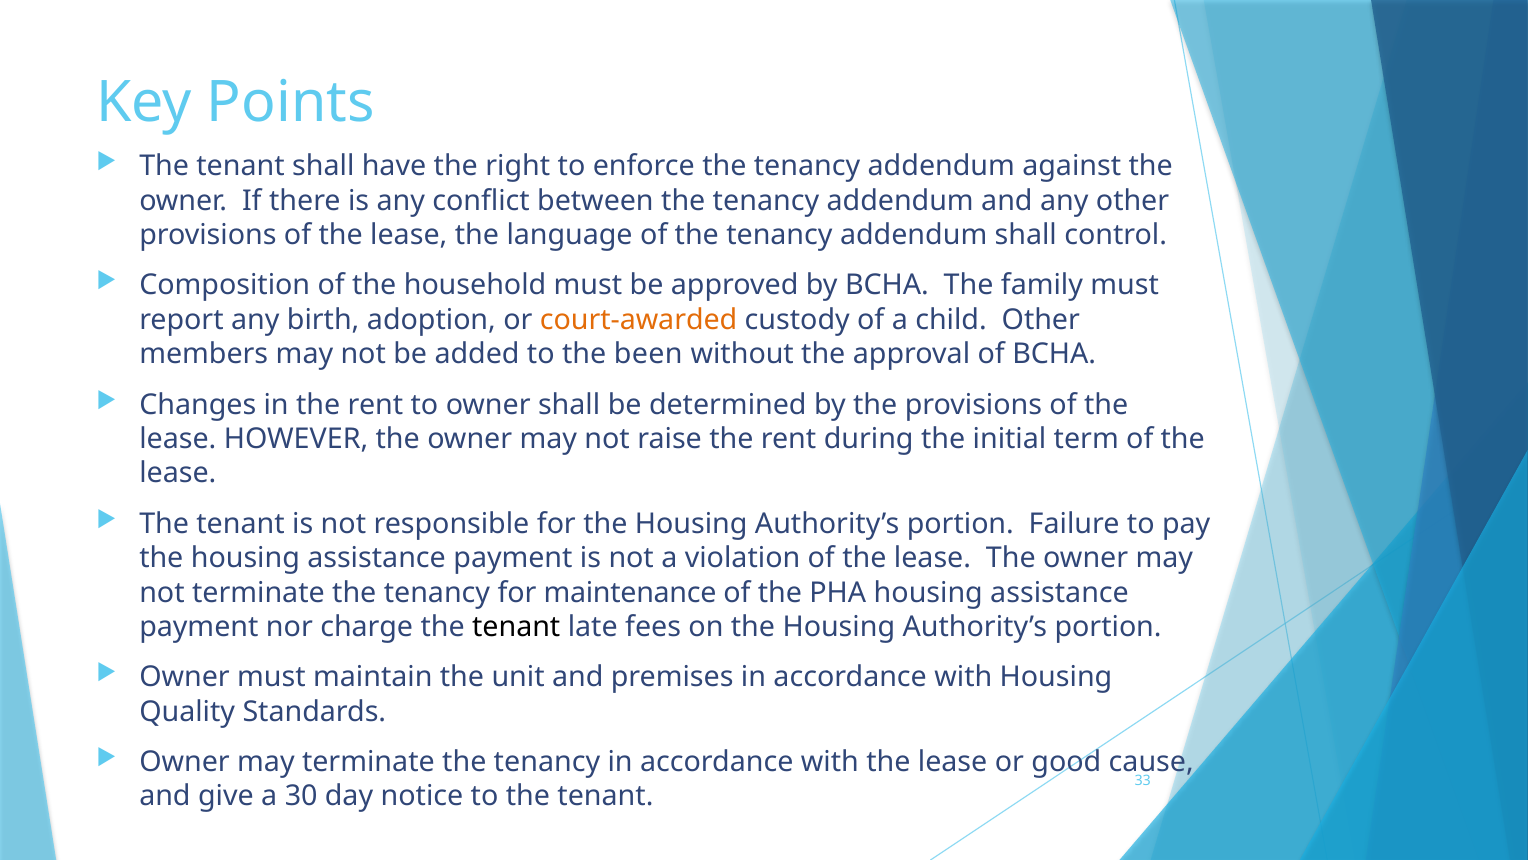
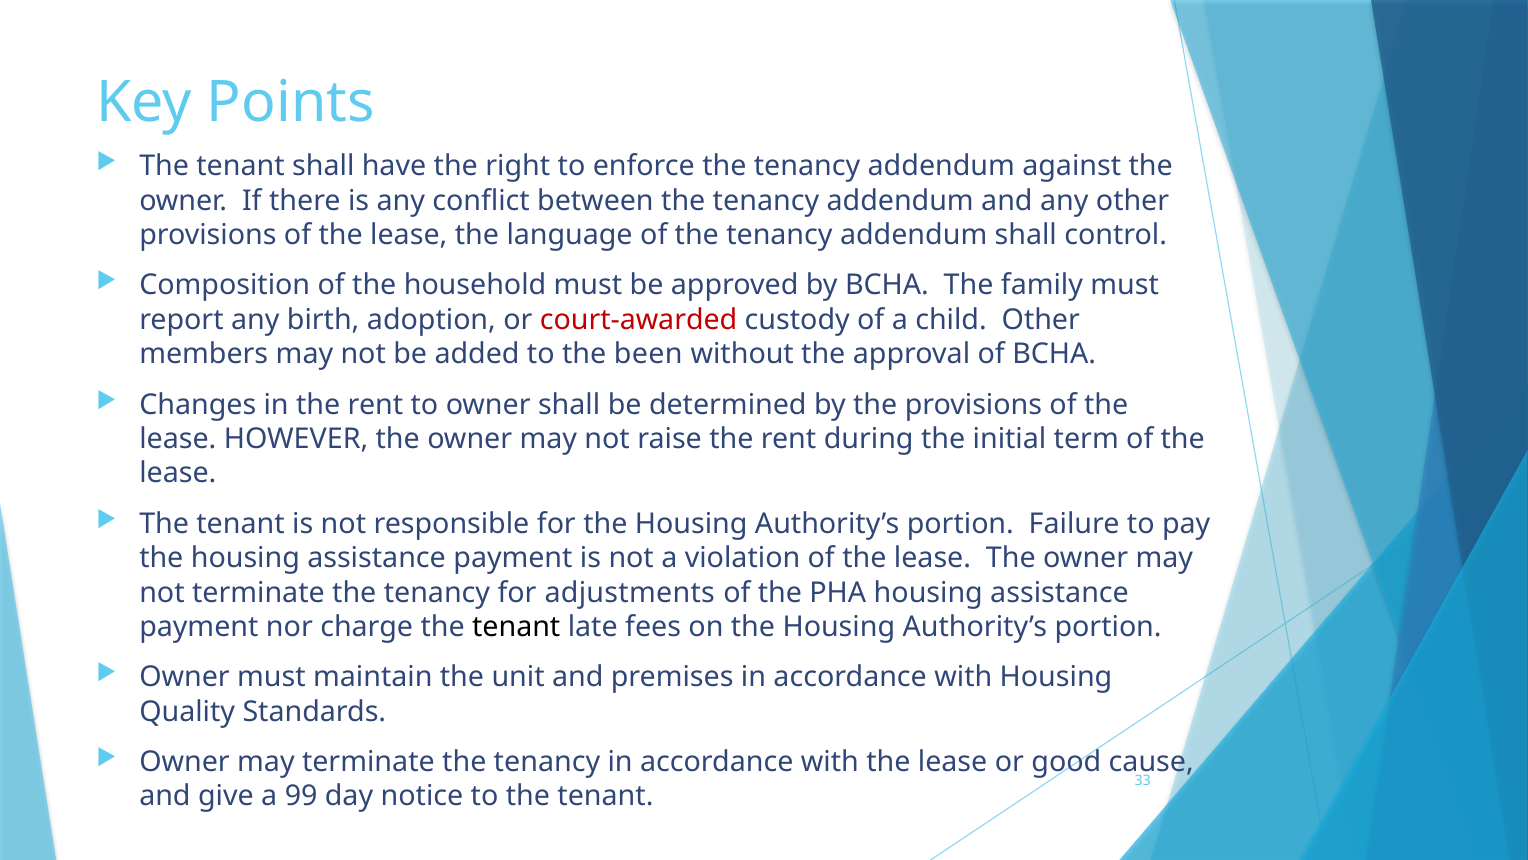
court-awarded colour: orange -> red
maintenance: maintenance -> adjustments
30: 30 -> 99
